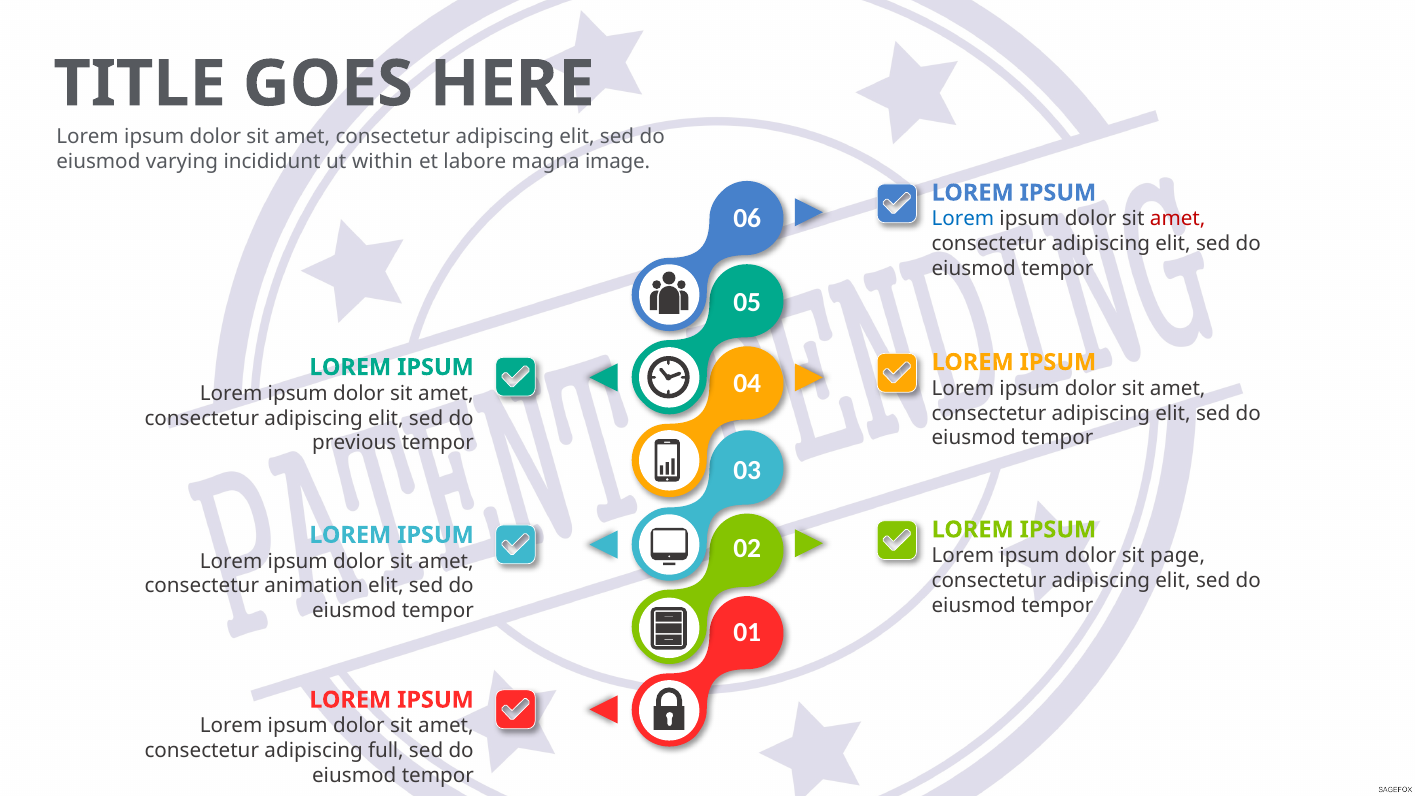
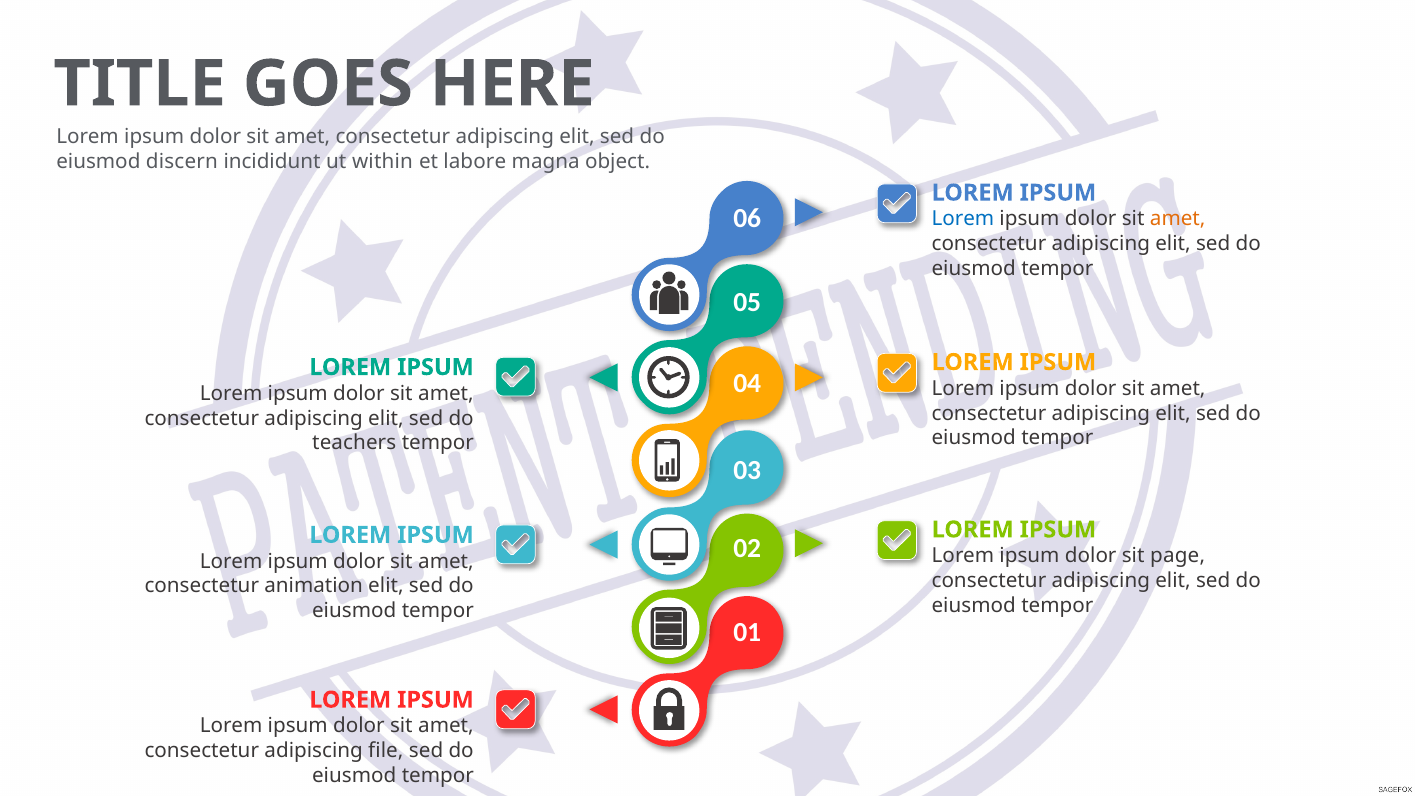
varying: varying -> discern
image: image -> object
amet at (1178, 219) colour: red -> orange
previous: previous -> teachers
full: full -> file
